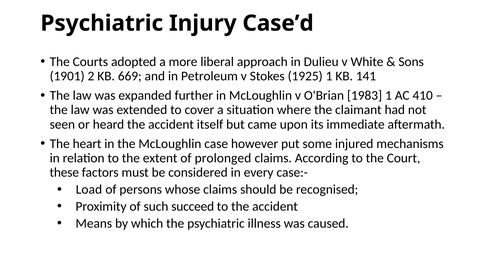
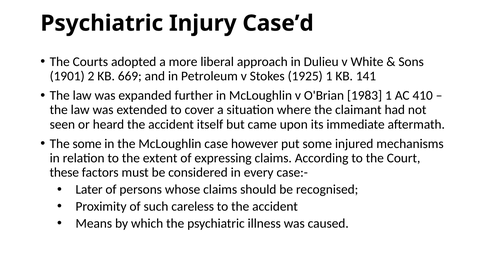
The heart: heart -> some
prolonged: prolonged -> expressing
Load: Load -> Later
succeed: succeed -> careless
